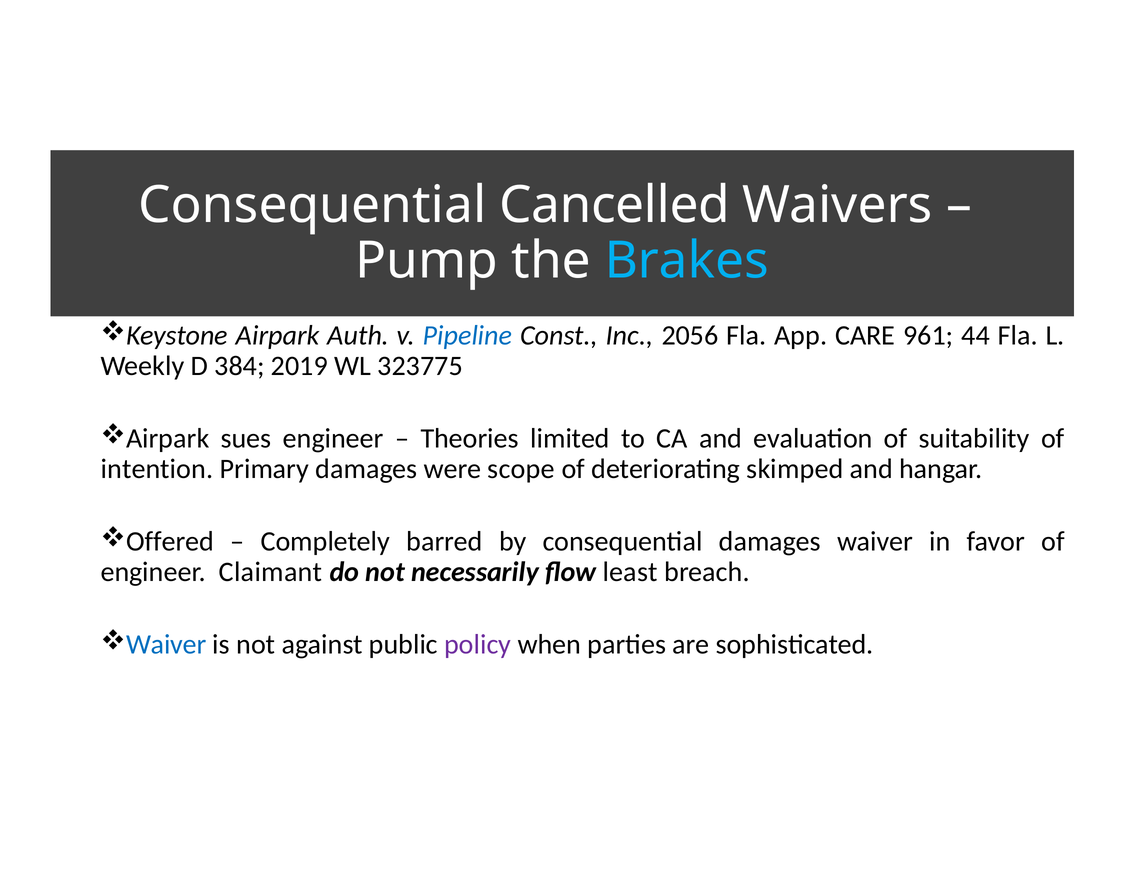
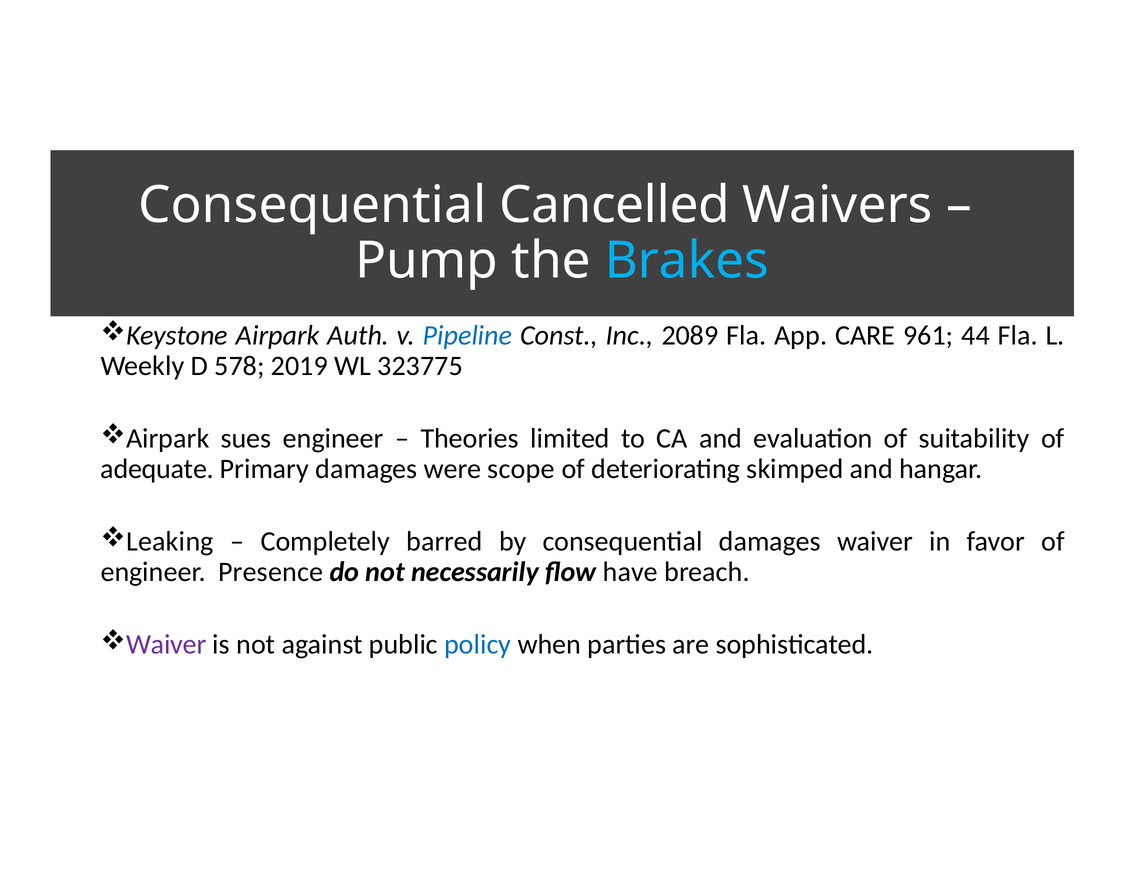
2056: 2056 -> 2089
384: 384 -> 578
intention: intention -> adequate
Offered: Offered -> Leaking
Claimant: Claimant -> Presence
least: least -> have
Waiver at (166, 644) colour: blue -> purple
policy colour: purple -> blue
